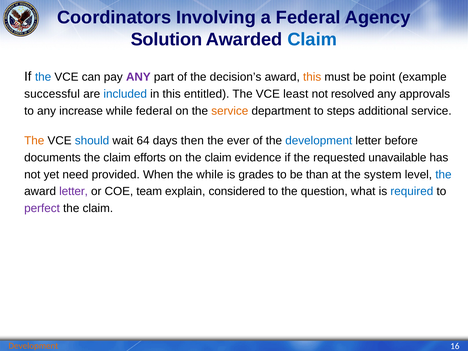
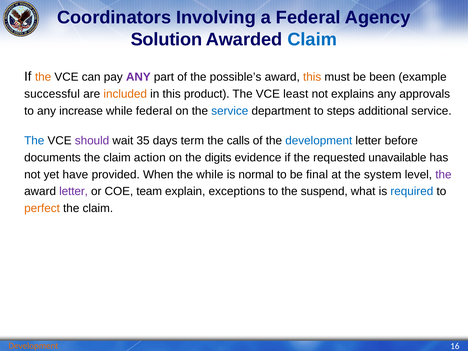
the at (43, 77) colour: blue -> orange
decision’s: decision’s -> possible’s
point: point -> been
included colour: blue -> orange
entitled: entitled -> product
resolved: resolved -> explains
service at (230, 111) colour: orange -> blue
The at (34, 141) colour: orange -> blue
should colour: blue -> purple
64: 64 -> 35
then: then -> term
ever: ever -> calls
efforts: efforts -> action
on the claim: claim -> digits
need: need -> have
grades: grades -> normal
than: than -> final
the at (443, 174) colour: blue -> purple
considered: considered -> exceptions
question: question -> suspend
perfect colour: purple -> orange
